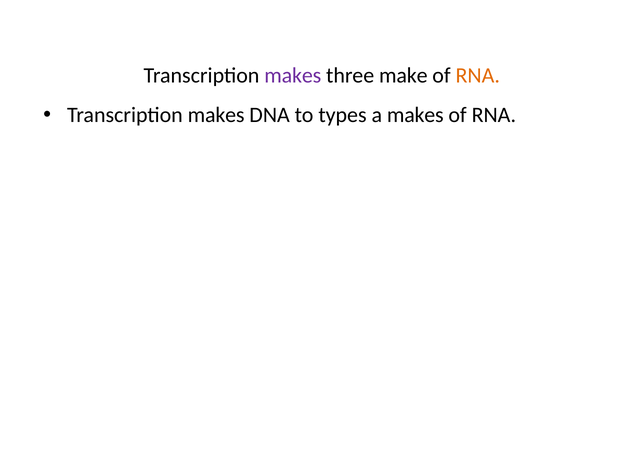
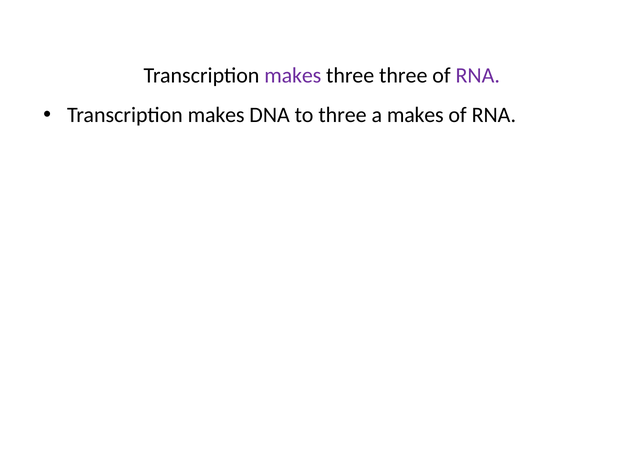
three make: make -> three
RNA at (478, 75) colour: orange -> purple
to types: types -> three
